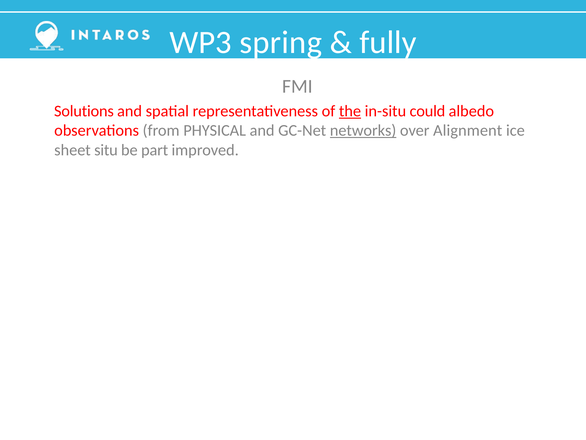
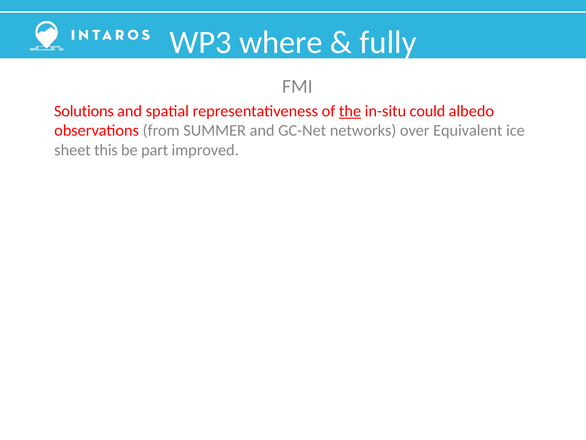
spring: spring -> where
PHYSICAL: PHYSICAL -> SUMMER
networks underline: present -> none
Alignment: Alignment -> Equivalent
situ: situ -> this
